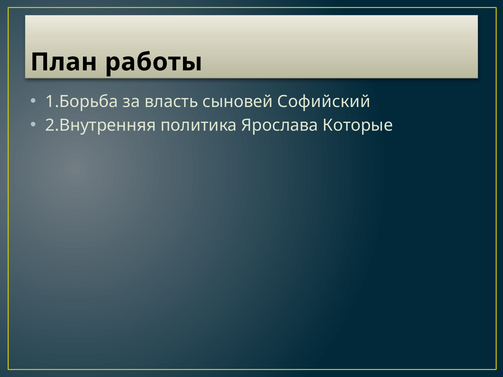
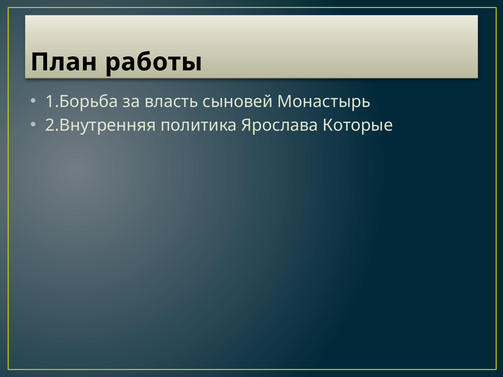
Софийский: Софийский -> Монастырь
